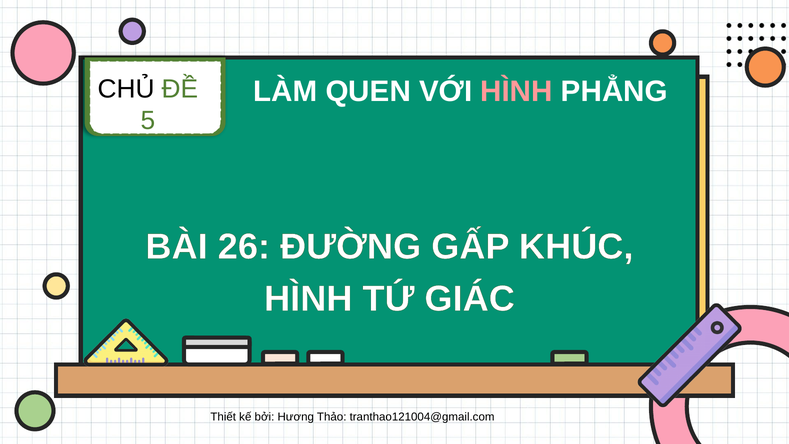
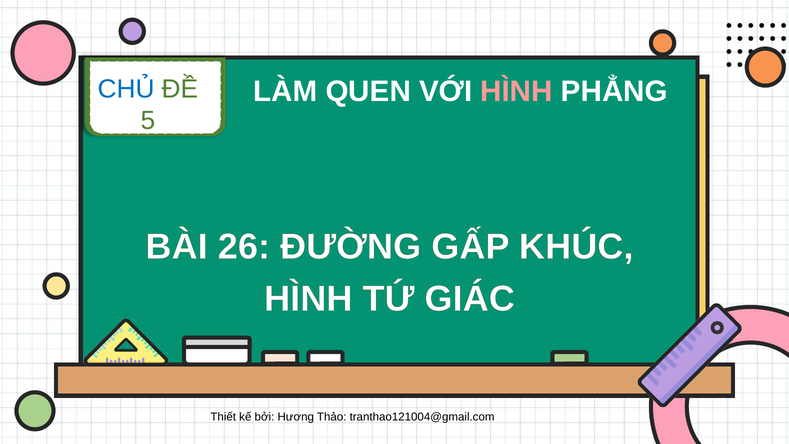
CHỦ colour: black -> blue
